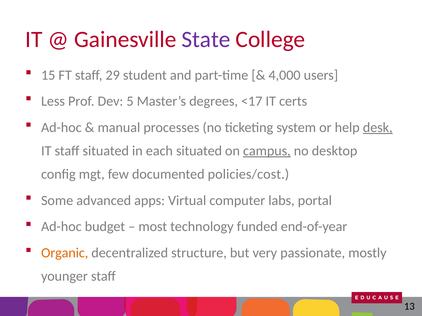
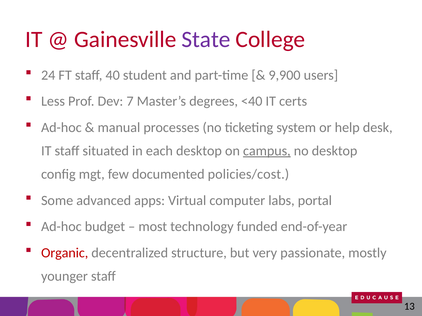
15: 15 -> 24
29: 29 -> 40
4,000: 4,000 -> 9,900
5: 5 -> 7
<17: <17 -> <40
desk underline: present -> none
each situated: situated -> desktop
Organic colour: orange -> red
